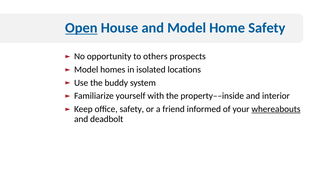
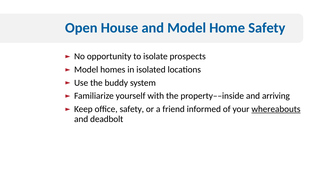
Open underline: present -> none
others: others -> isolate
interior: interior -> arriving
